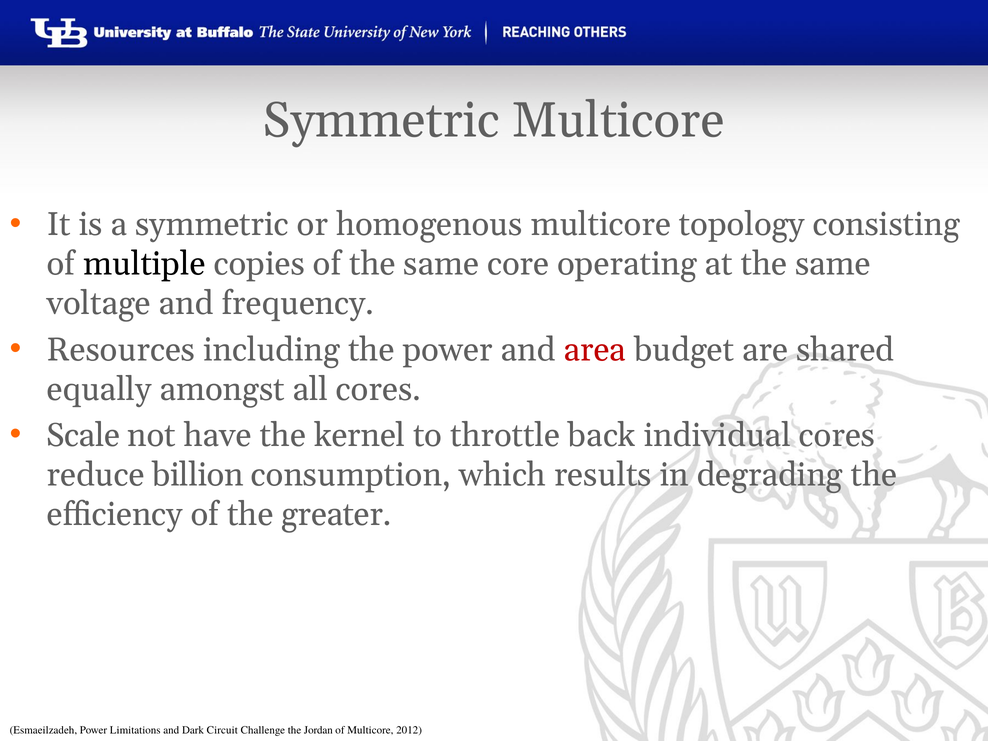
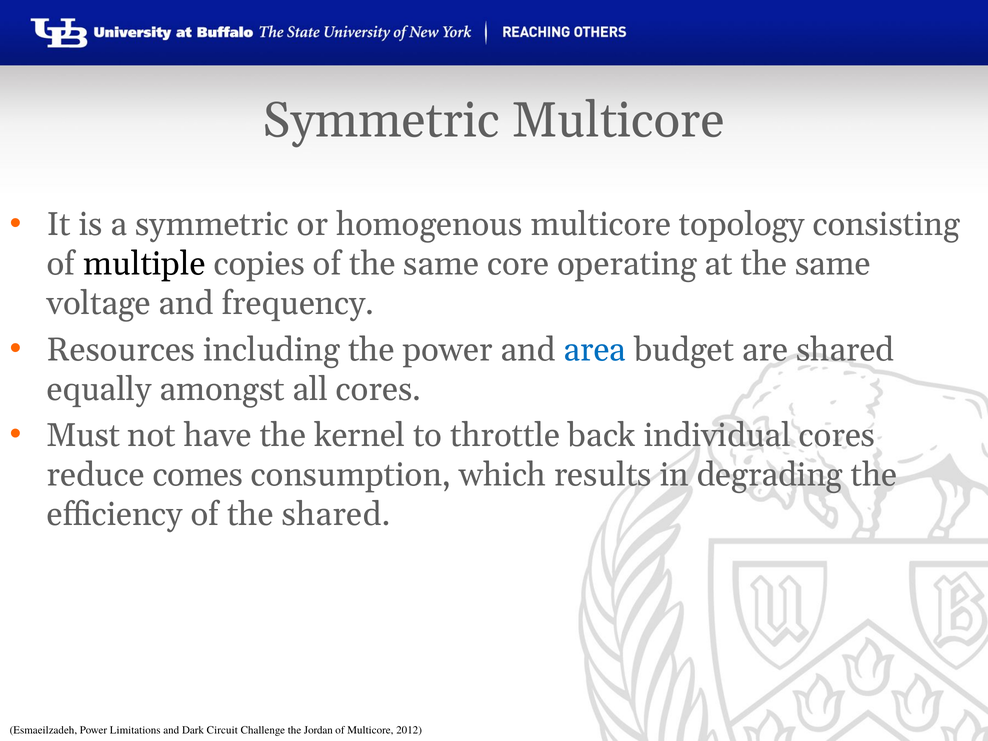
area colour: red -> blue
Scale: Scale -> Must
billion: billion -> comes
the greater: greater -> shared
